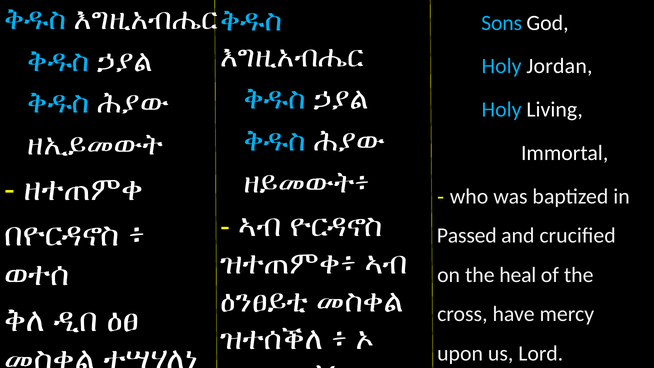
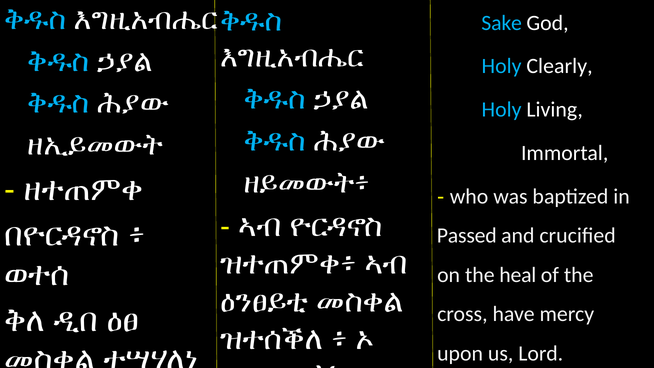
Sons: Sons -> Sake
Jordan: Jordan -> Clearly
